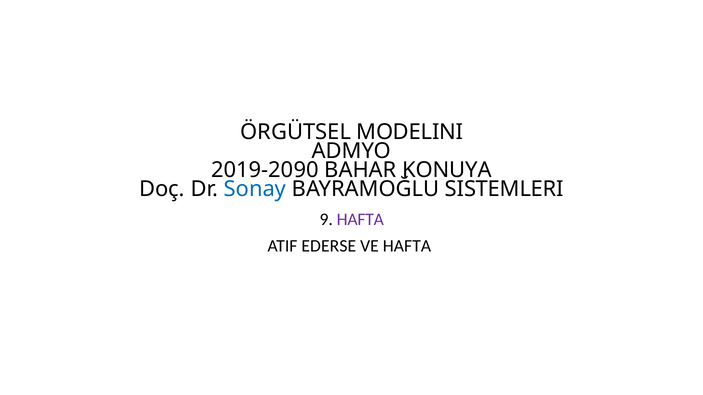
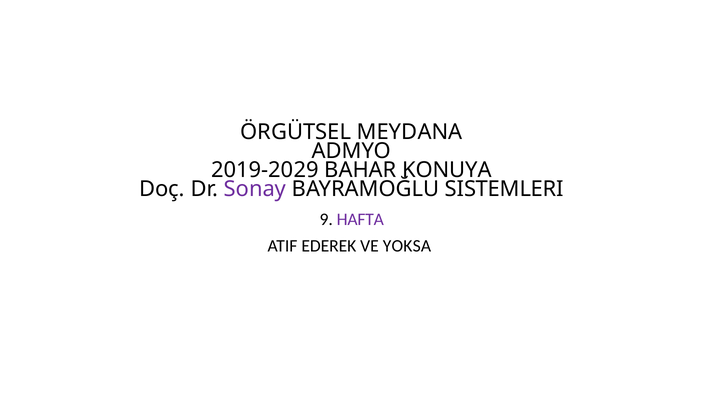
MODELINI: MODELINI -> MEYDANA
2019-2090: 2019-2090 -> 2019-2029
Sonay colour: blue -> purple
EDERSE: EDERSE -> EDEREK
VE HAFTA: HAFTA -> YOKSA
